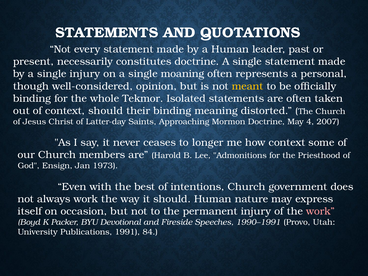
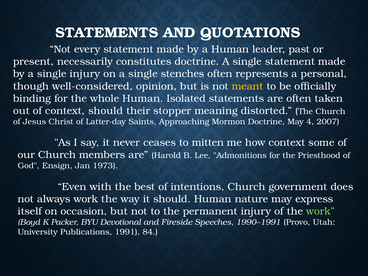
moaning: moaning -> stenches
whole Tekmor: Tekmor -> Human
their binding: binding -> stopper
longer: longer -> mitten
work at (320, 211) colour: pink -> light green
